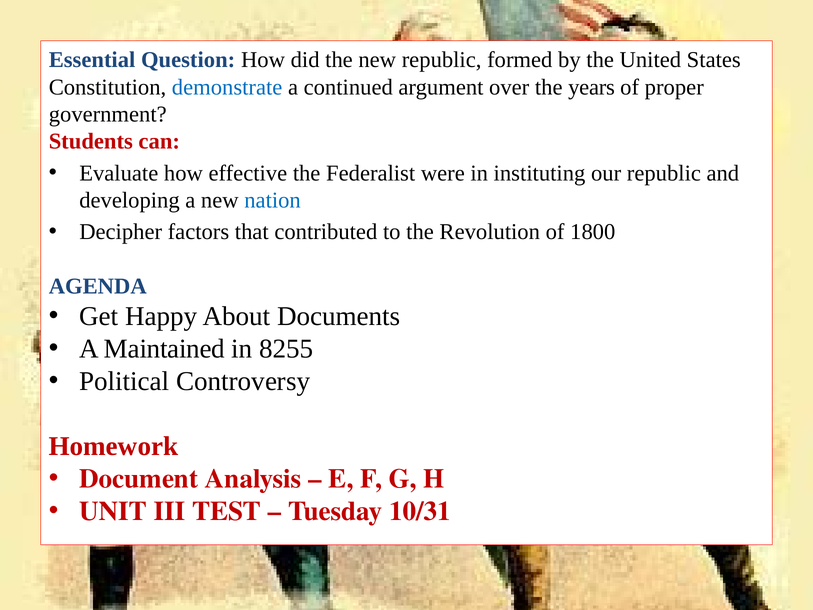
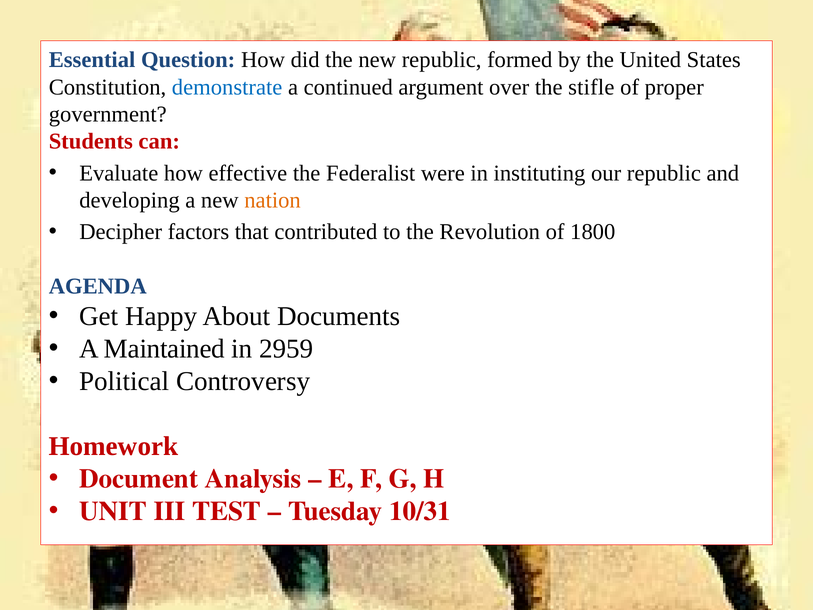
years: years -> stifle
nation colour: blue -> orange
8255: 8255 -> 2959
